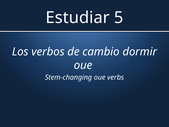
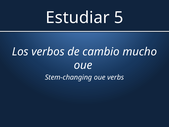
dormir: dormir -> mucho
